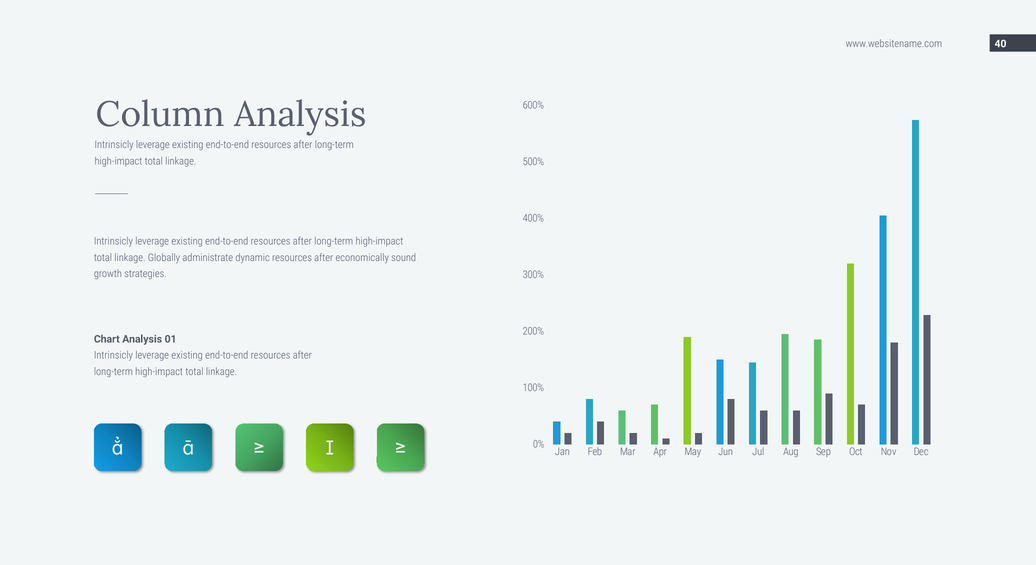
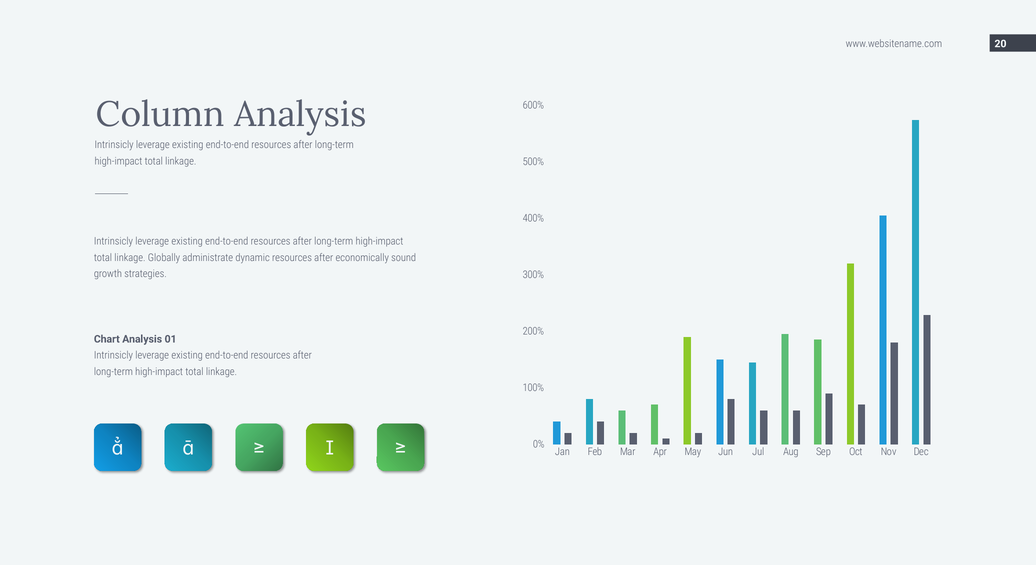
40: 40 -> 20
